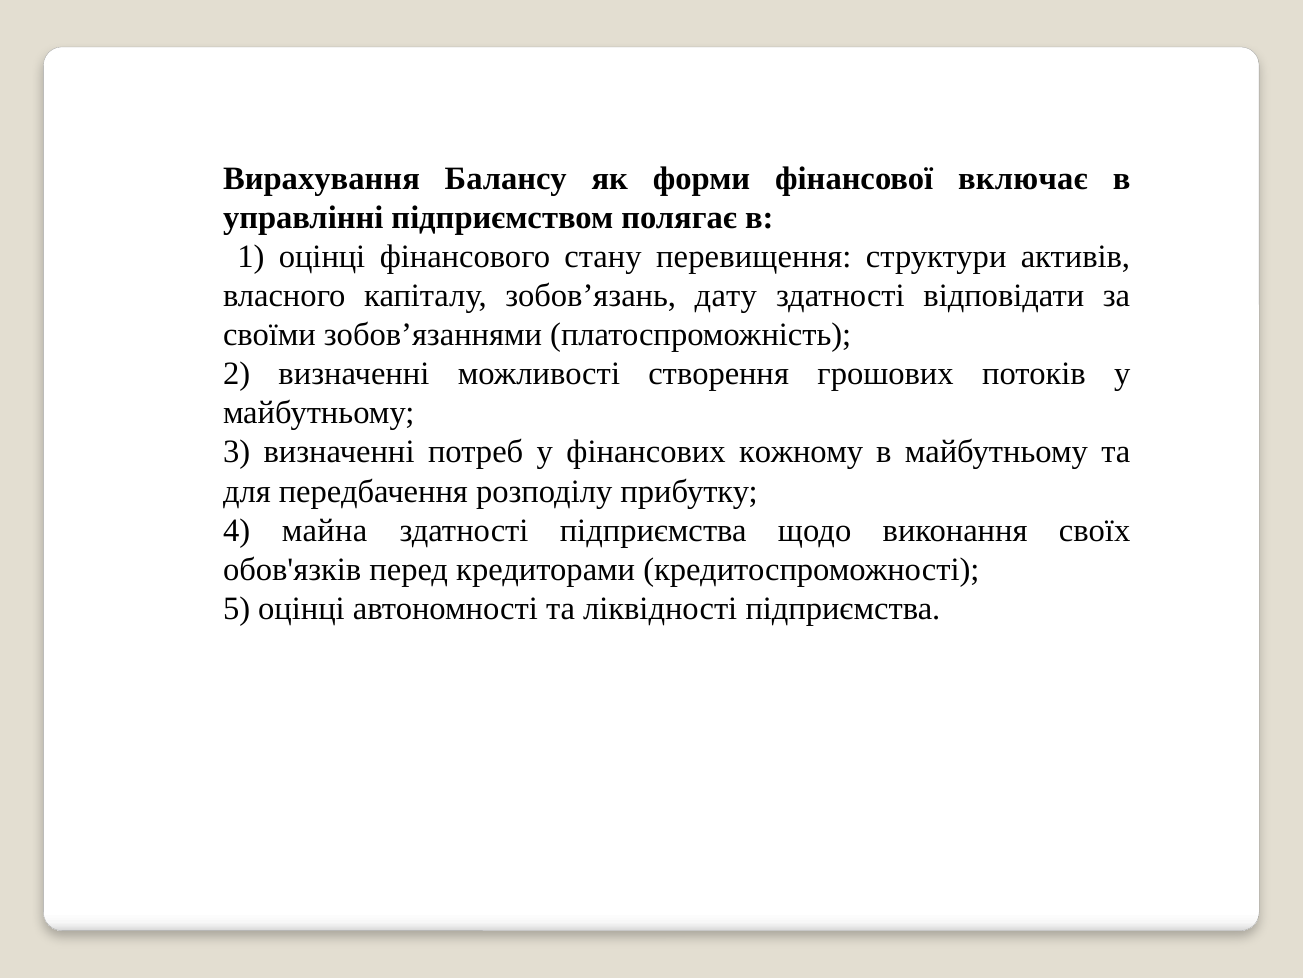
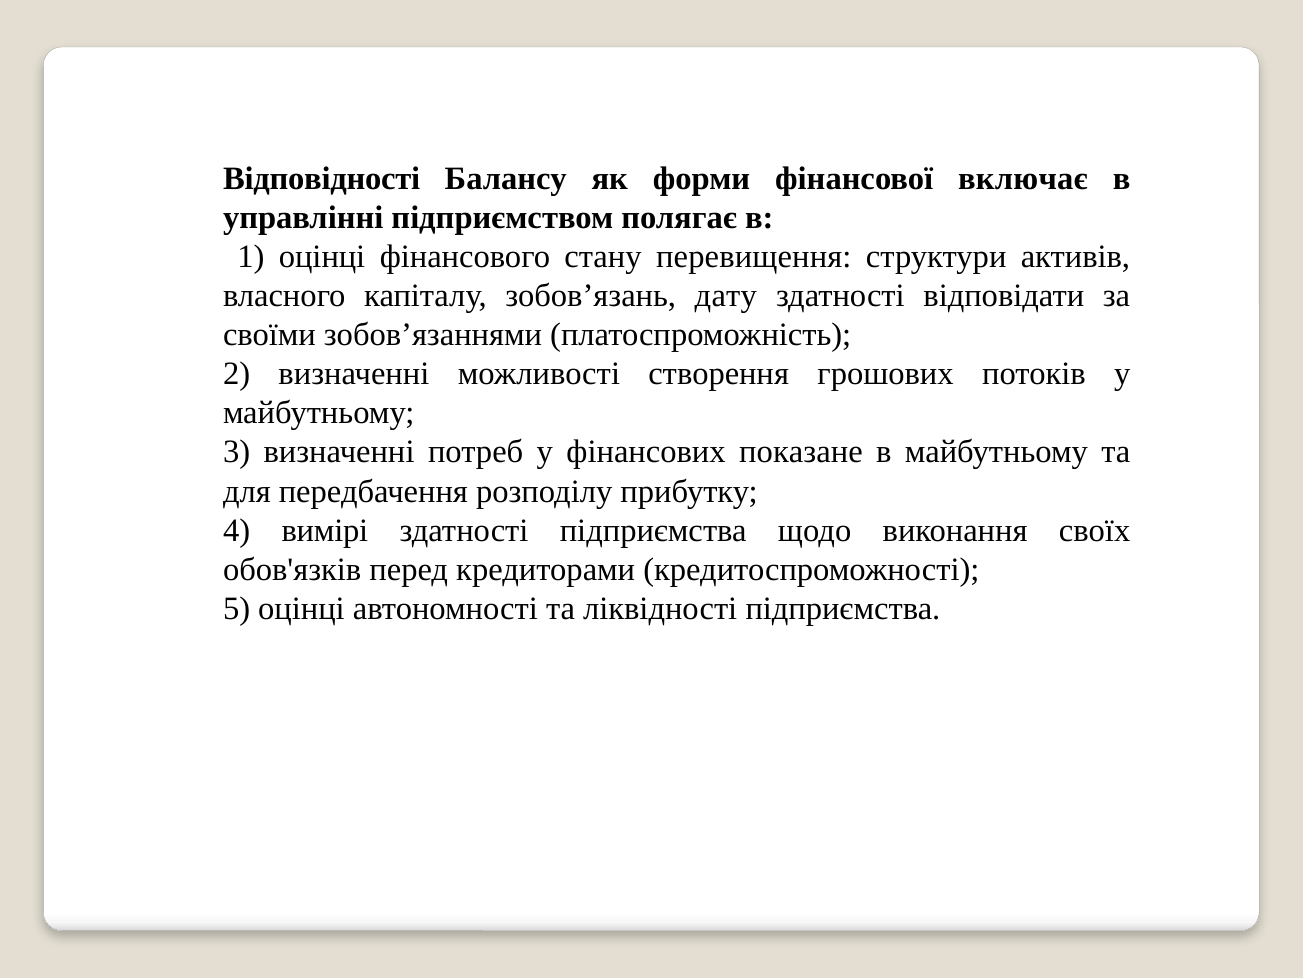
Вирахування: Вирахування -> Відповідності
кожному: кожному -> показане
майна: майна -> вимірі
